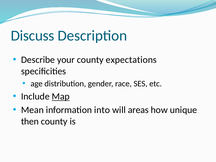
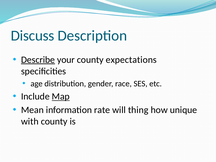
Describe underline: none -> present
into: into -> rate
areas: areas -> thing
then: then -> with
